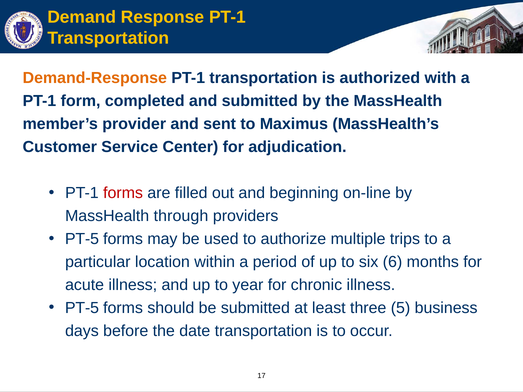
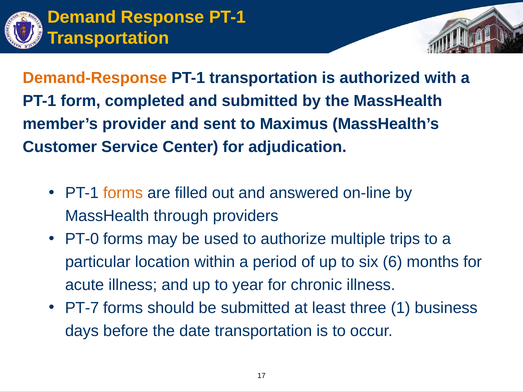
forms at (123, 193) colour: red -> orange
beginning: beginning -> answered
PT-5 at (82, 239): PT-5 -> PT-0
PT-5 at (82, 308): PT-5 -> PT-7
5: 5 -> 1
